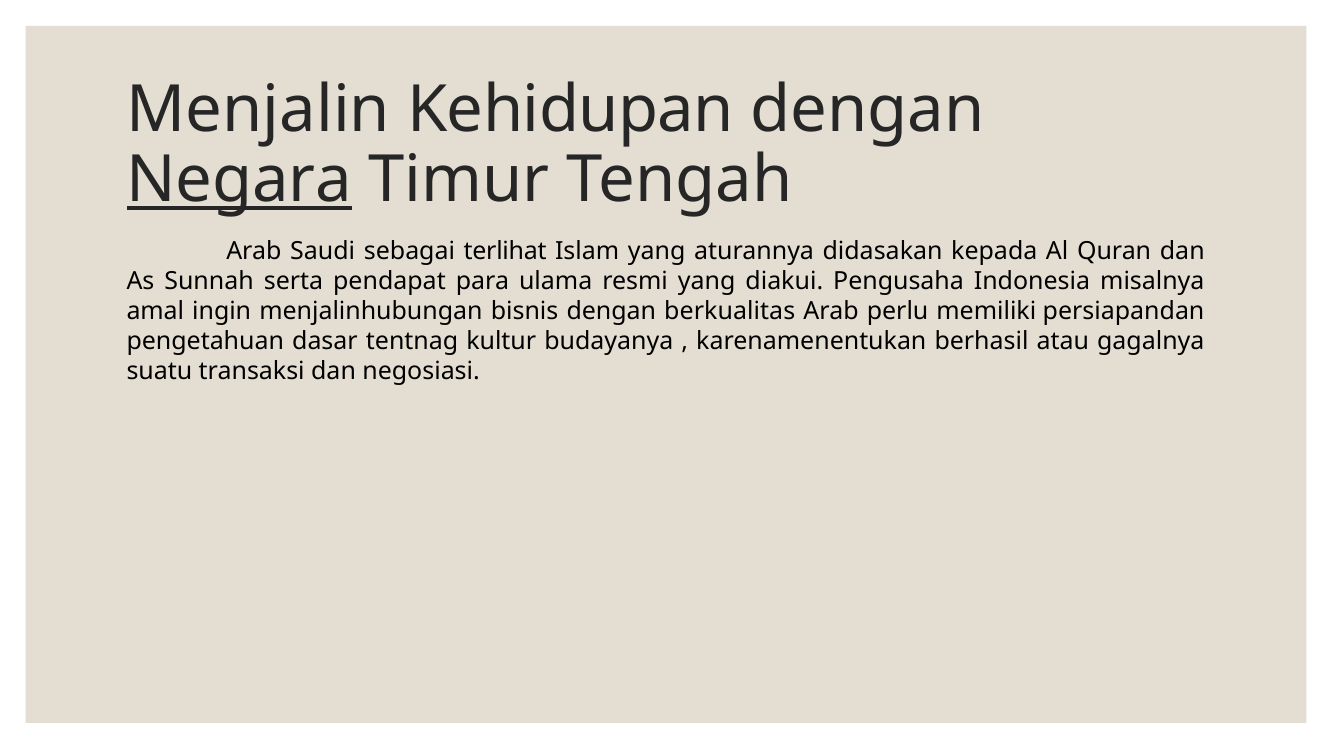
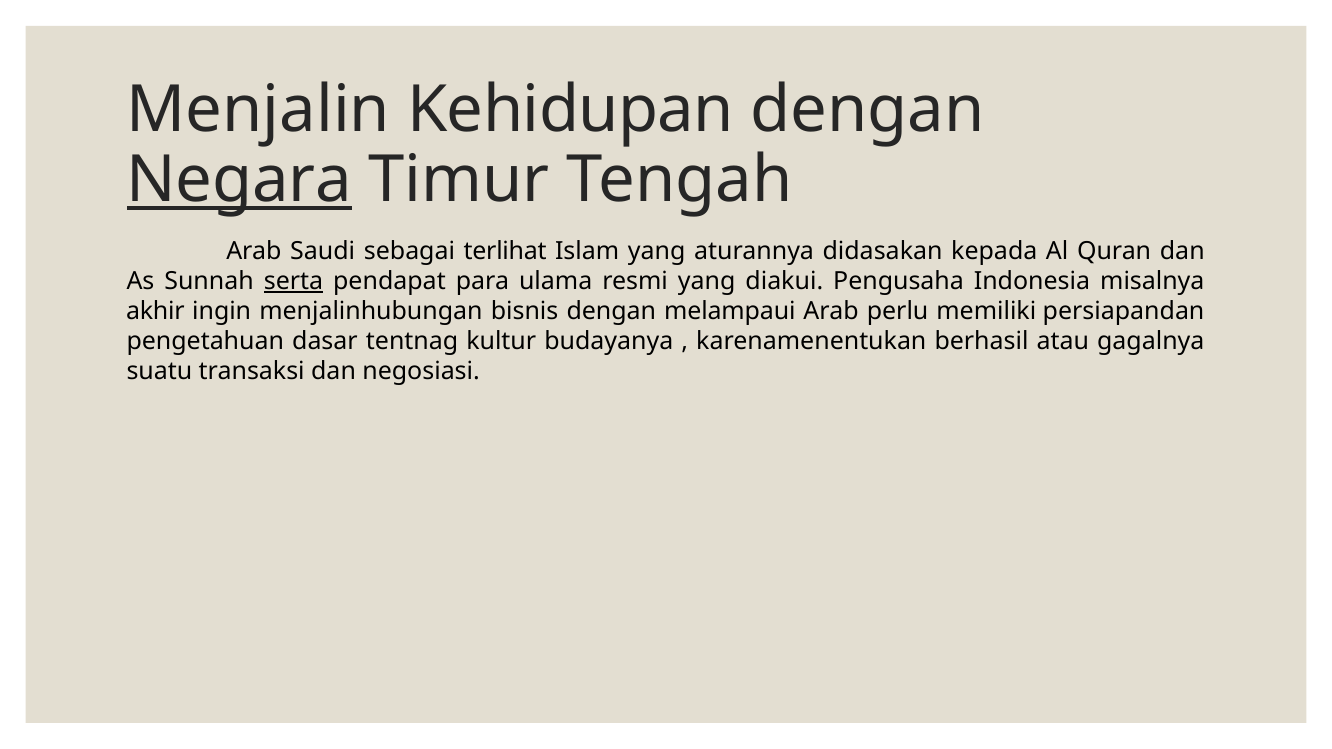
serta underline: none -> present
amal: amal -> akhir
berkualitas: berkualitas -> melampaui
